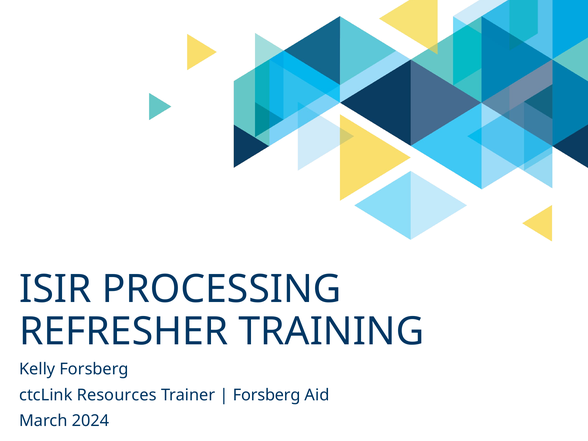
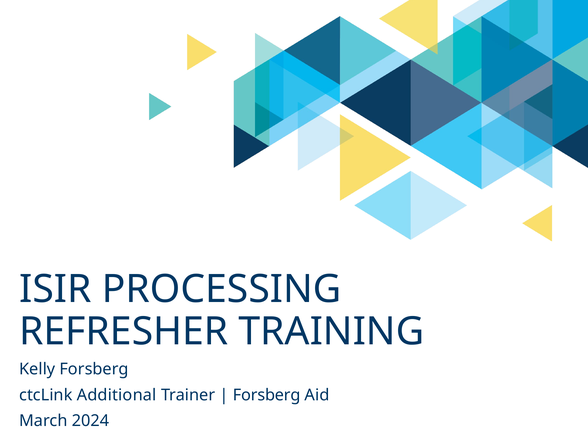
Resources: Resources -> Additional
